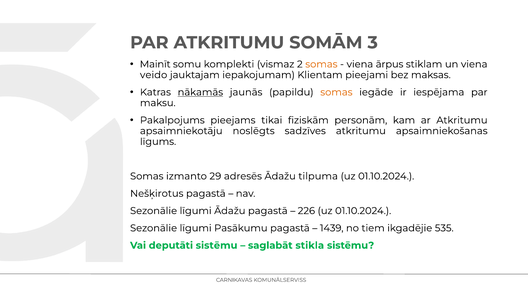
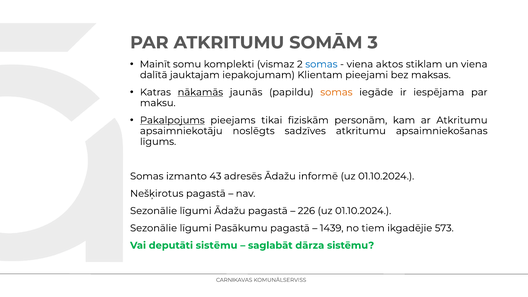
somas at (321, 64) colour: orange -> blue
ārpus: ārpus -> aktos
veido: veido -> dalītā
Pakalpojums underline: none -> present
29: 29 -> 43
tilpuma: tilpuma -> informē
535: 535 -> 573
stikla: stikla -> dārza
